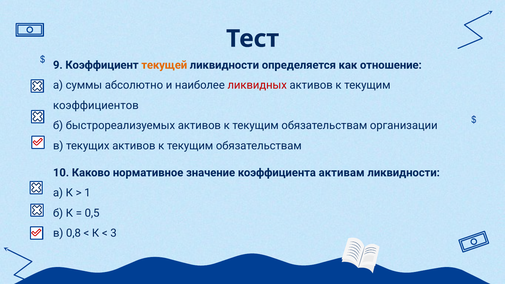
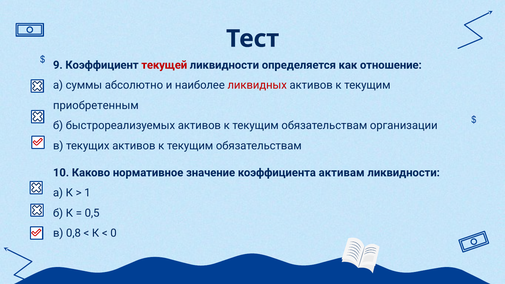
текущей colour: orange -> red
коэффициентов: коэффициентов -> приобретенным
3: 3 -> 0
